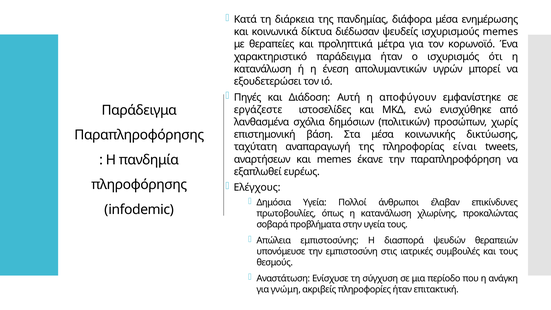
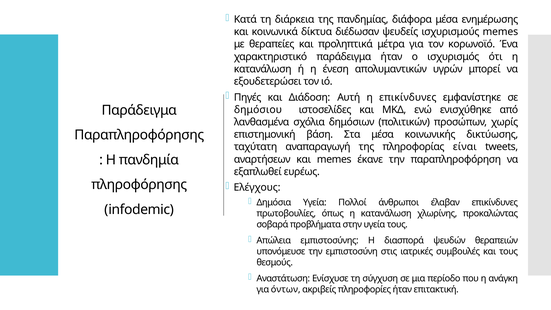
η αποφύγουν: αποφύγουν -> επικίνδυνες
εργάζεστε: εργάζεστε -> δημόσιου
γνώμη: γνώμη -> όντων
